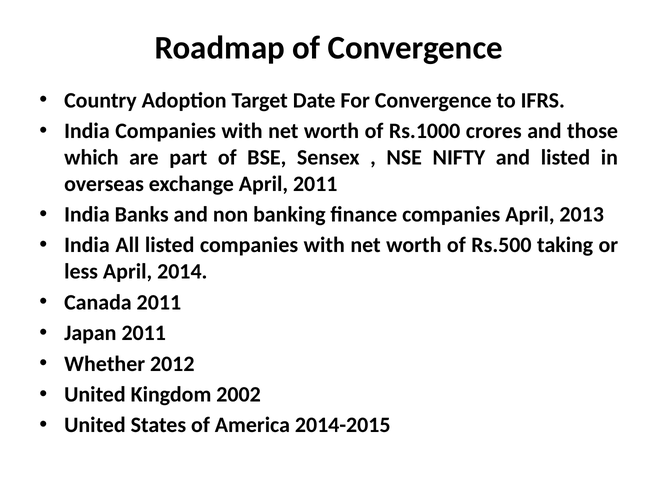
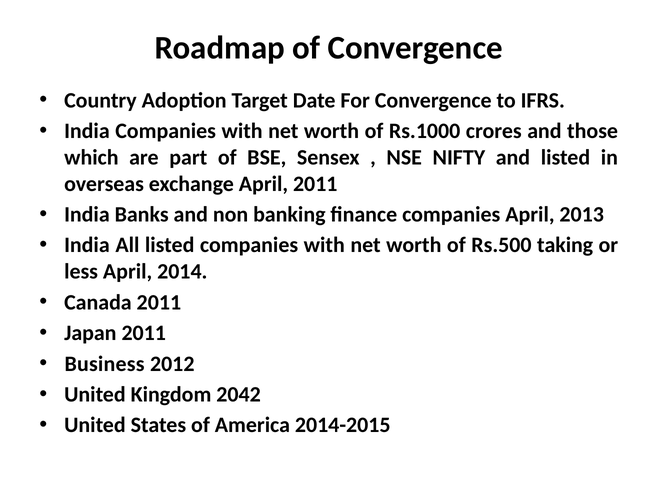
Whether: Whether -> Business
2002: 2002 -> 2042
